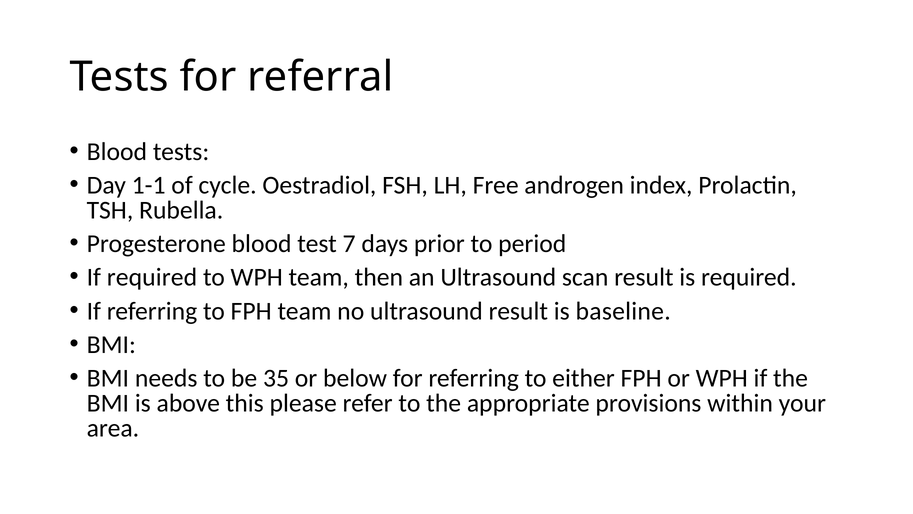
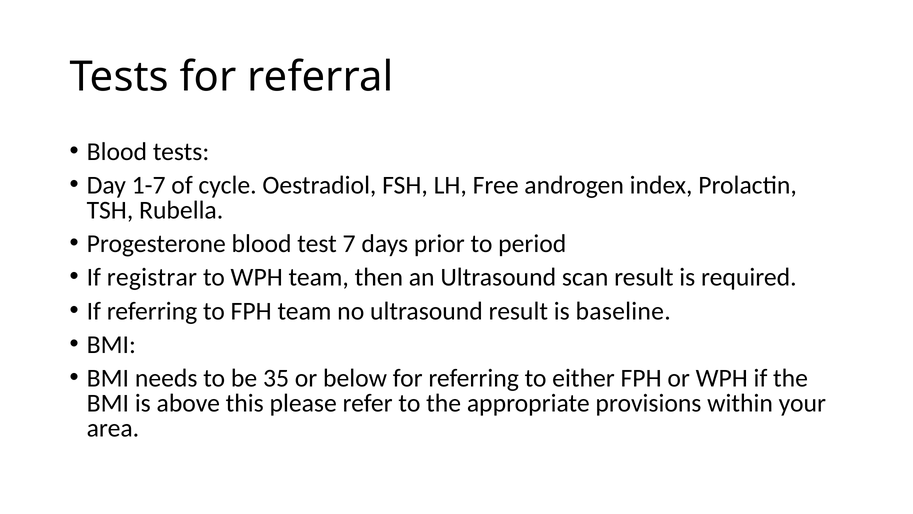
1-1: 1-1 -> 1-7
If required: required -> registrar
